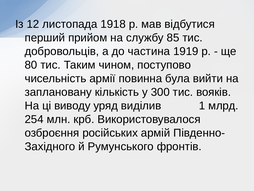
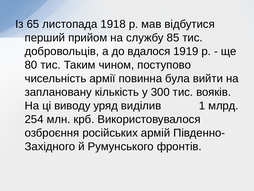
12: 12 -> 65
частина: частина -> вдалося
